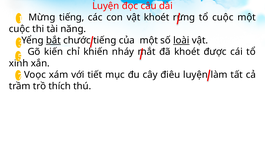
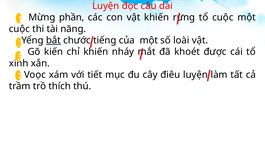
Mừng tiếng: tiếng -> phần
vật khoét: khoét -> khiến
loài underline: present -> none
